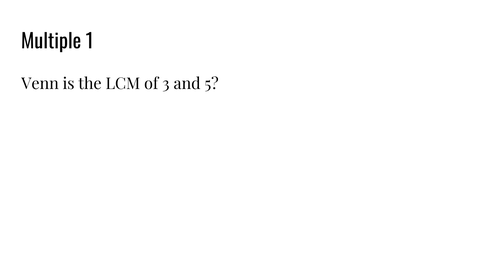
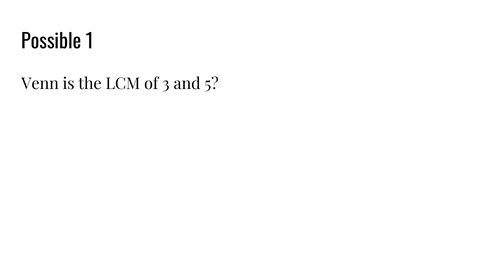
Multiple: Multiple -> Possible
